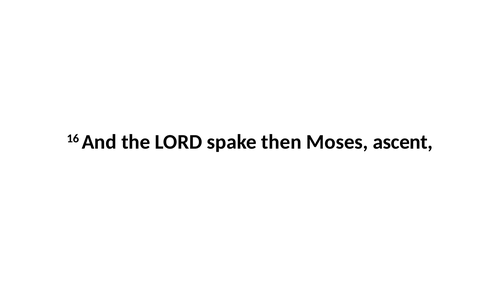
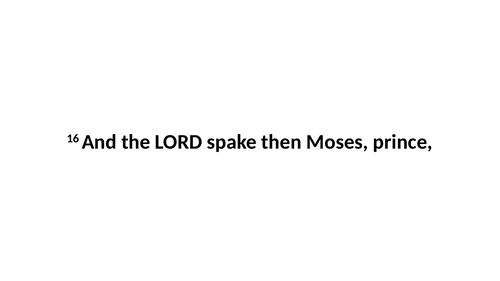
ascent: ascent -> prince
